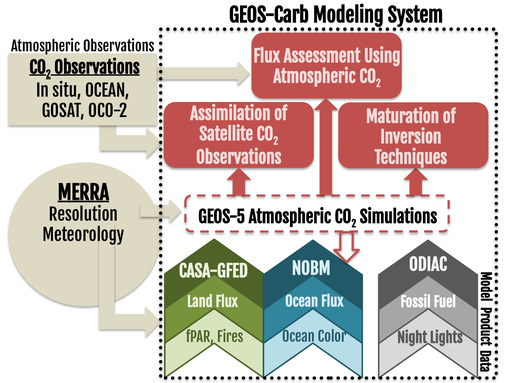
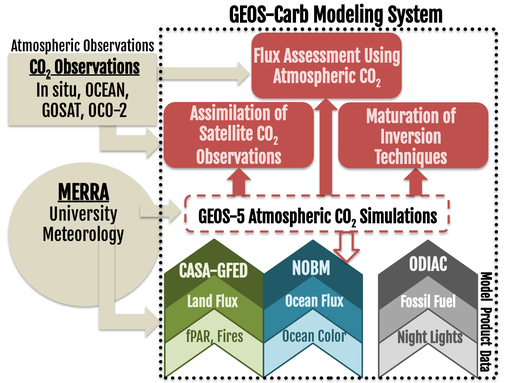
Resolution: Resolution -> University
